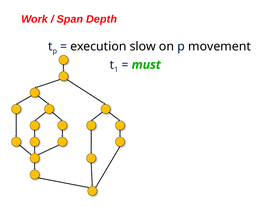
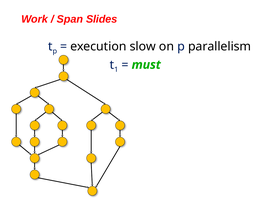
Depth: Depth -> Slides
movement: movement -> parallelism
